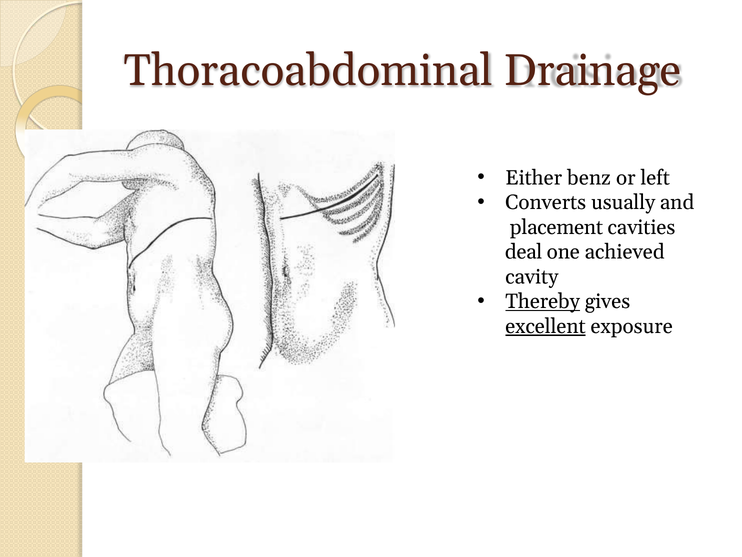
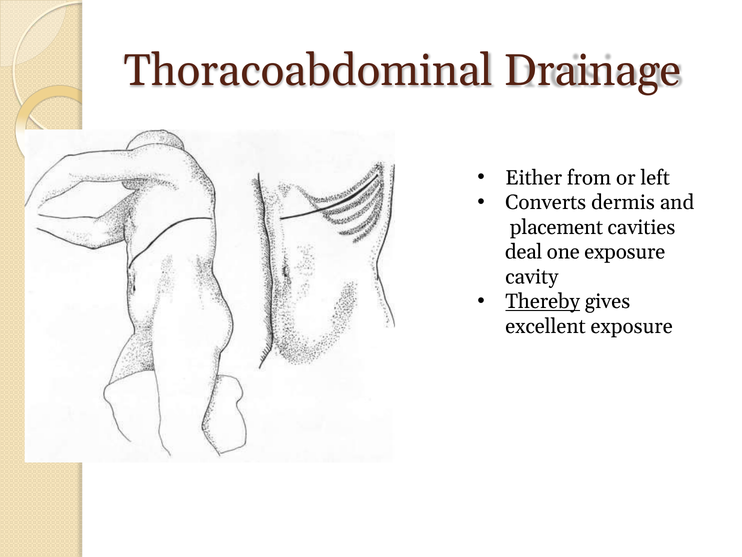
benz: benz -> from
usually: usually -> dermis
one achieved: achieved -> exposure
excellent underline: present -> none
